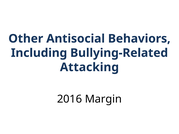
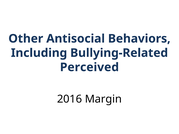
Attacking: Attacking -> Perceived
